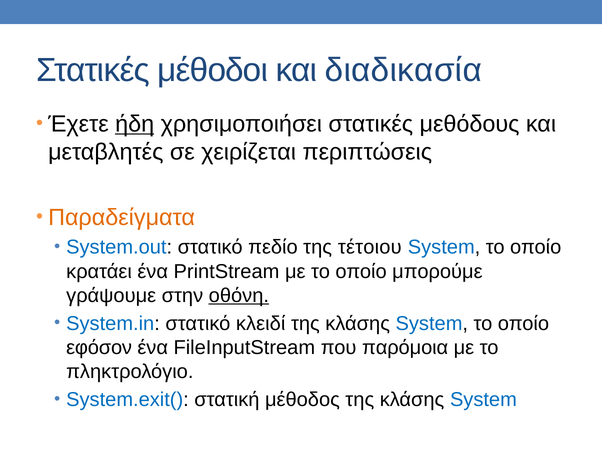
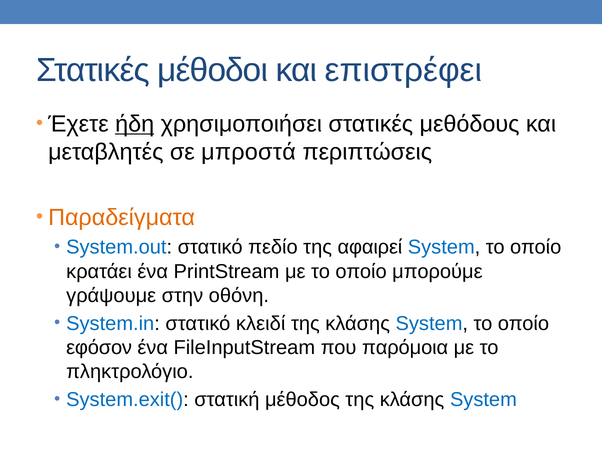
διαδικασία: διαδικασία -> επιστρέφει
χειρίζεται: χειρίζεται -> μπροστά
τέτοιου: τέτοιου -> αφαιρεί
οθόνη underline: present -> none
